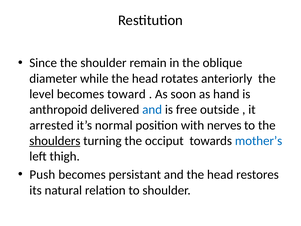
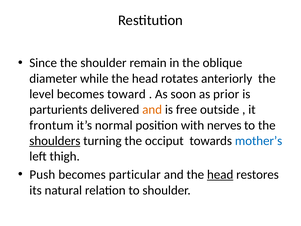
hand: hand -> prior
anthropoid: anthropoid -> parturients
and at (152, 110) colour: blue -> orange
arrested: arrested -> frontum
persistant: persistant -> particular
head at (220, 174) underline: none -> present
